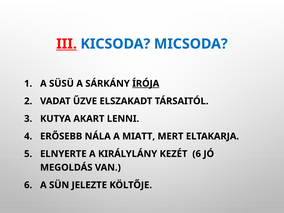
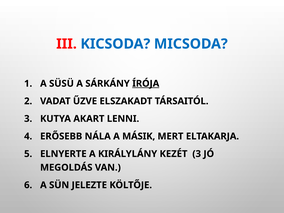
III underline: present -> none
MIATT: MIATT -> MÁSIK
KEZÉT 6: 6 -> 3
